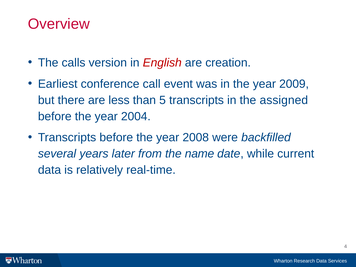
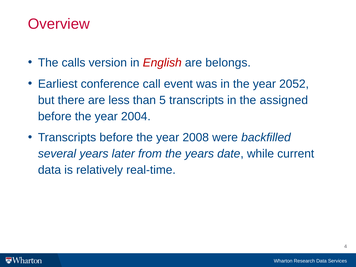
creation: creation -> belongs
2009: 2009 -> 2052
the name: name -> years
